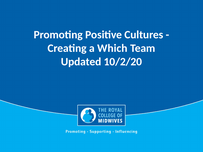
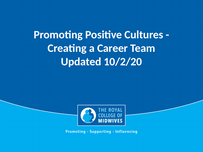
Which: Which -> Career
